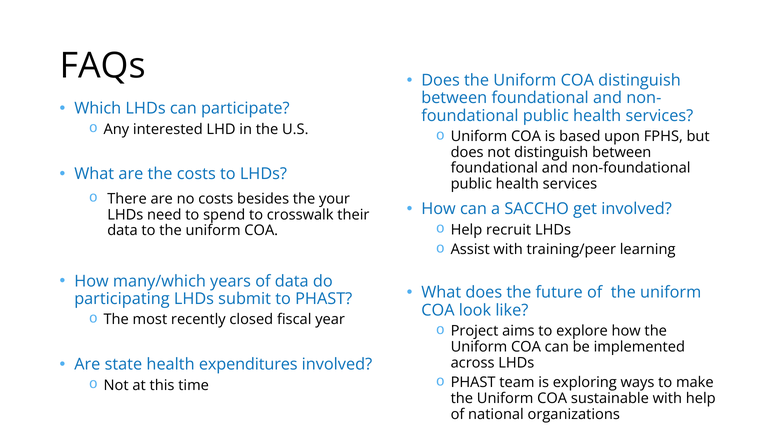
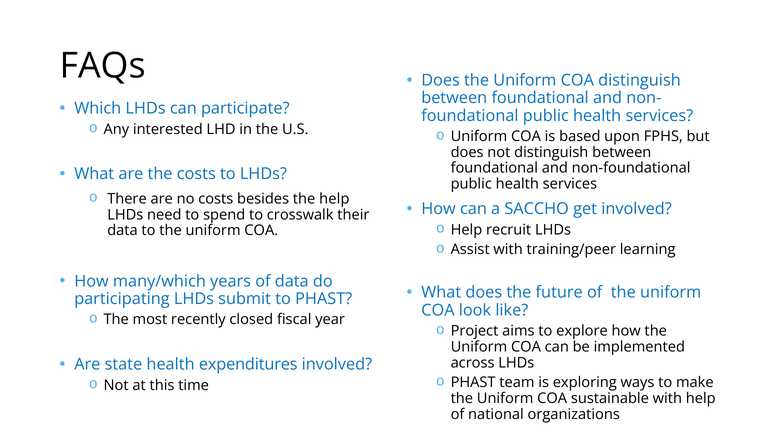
the your: your -> help
